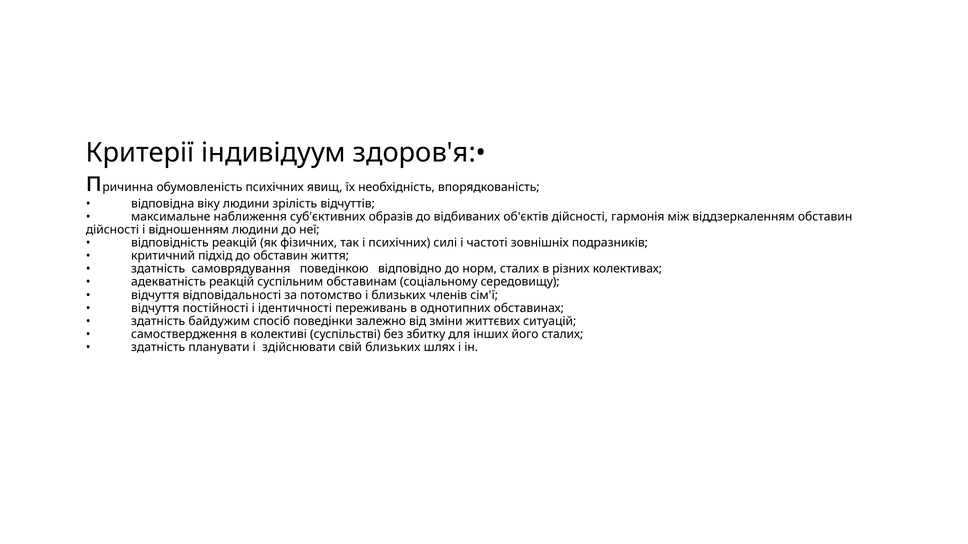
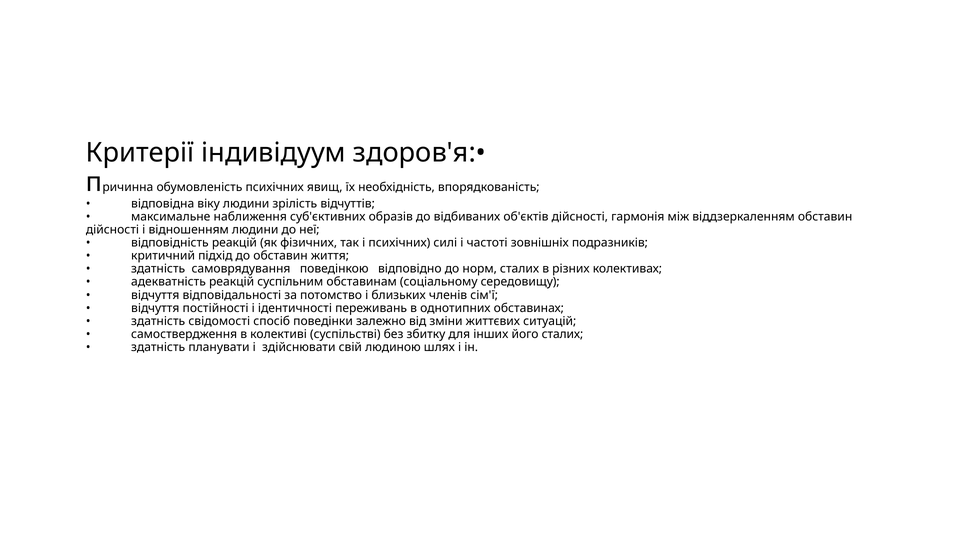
байдужим: байдужим -> свідомості
свій близьких: близьких -> людиною
